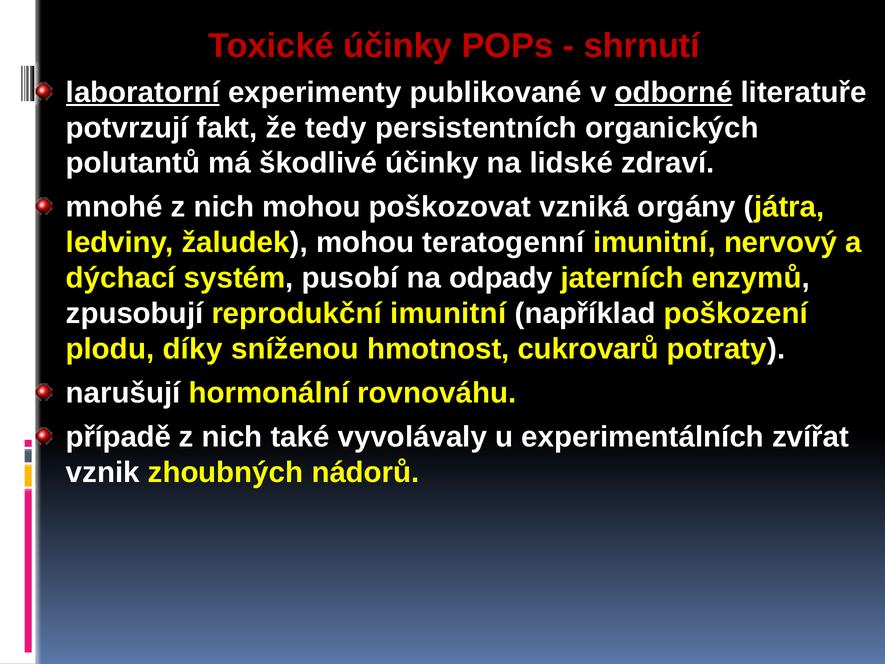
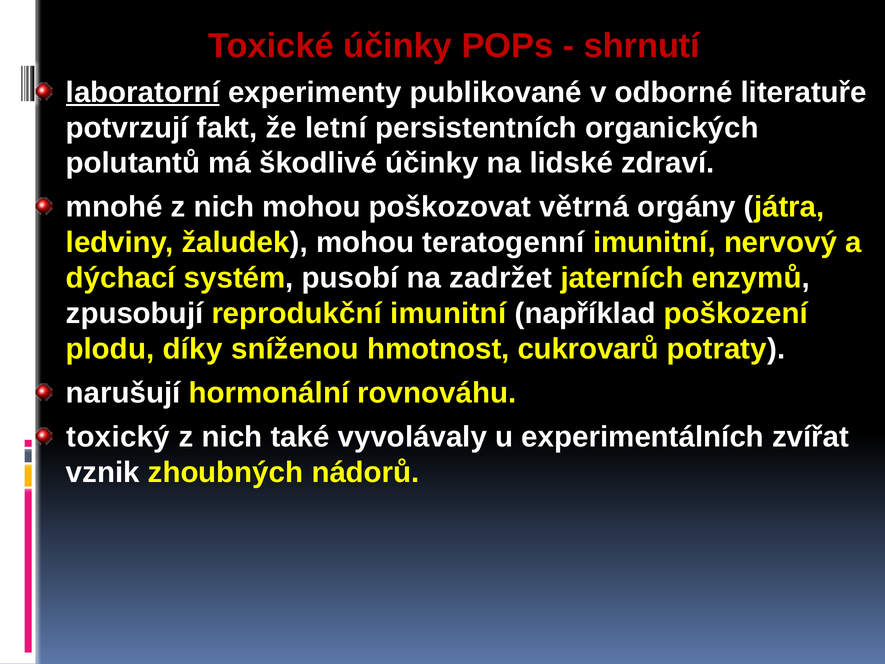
odborné underline: present -> none
tedy: tedy -> letní
vzniká: vzniká -> větrná
odpady: odpady -> zadržet
případě: případě -> toxický
